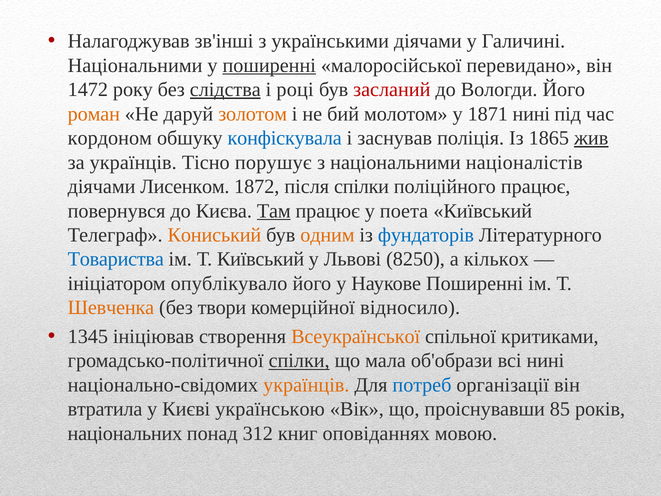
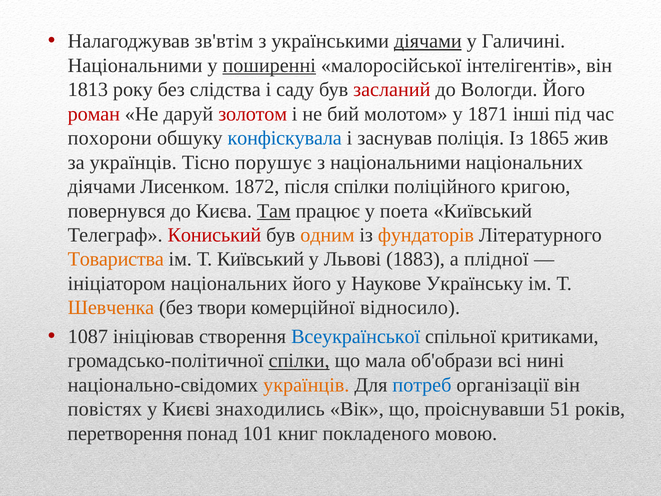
зв'інші: зв'інші -> зв'втім
діячами at (428, 41) underline: none -> present
перевидано: перевидано -> інтелігентів
1472: 1472 -> 1813
слідства underline: present -> none
році: році -> саду
роман colour: orange -> red
золотом colour: orange -> red
1871 нині: нині -> інші
кордоном: кордоном -> похорони
жив underline: present -> none
національними націоналістів: націоналістів -> національних
поліційного працює: працює -> кригою
Кониський colour: orange -> red
фундаторів colour: blue -> orange
Товариства colour: blue -> orange
8250: 8250 -> 1883
кількох: кількох -> плідної
ініціатором опублікувало: опублікувало -> національних
Наукове Поширенні: Поширенні -> Українську
1345: 1345 -> 1087
Всеукраїнської colour: orange -> blue
втратила: втратила -> повістях
українською: українською -> знаходились
85: 85 -> 51
національних: національних -> перетворення
312: 312 -> 101
оповіданнях: оповіданнях -> покладеного
